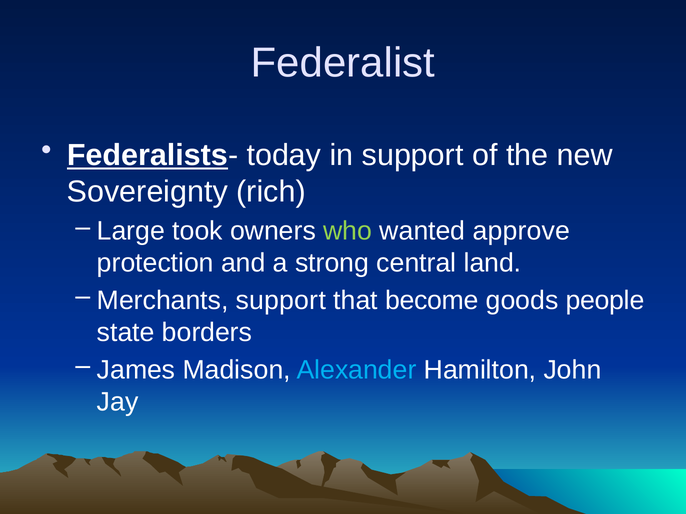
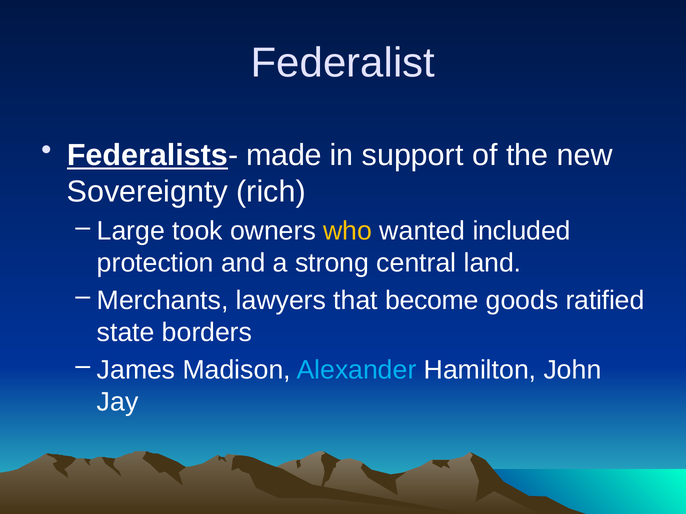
today: today -> made
who colour: light green -> yellow
approve: approve -> included
Merchants support: support -> lawyers
people: people -> ratified
